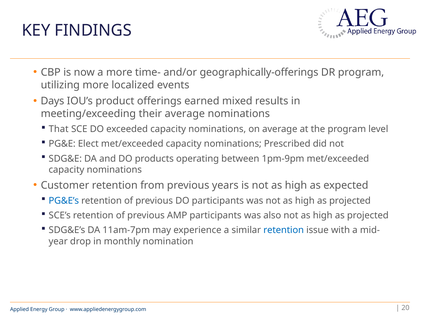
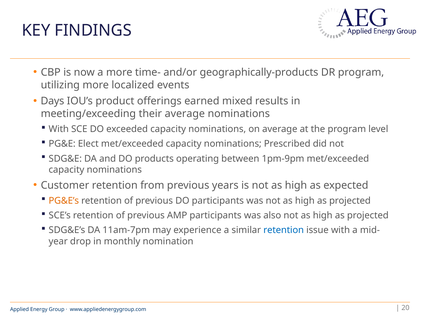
geographically-offerings: geographically-offerings -> geographically-products
That at (59, 129): That -> With
PG&E’s colour: blue -> orange
